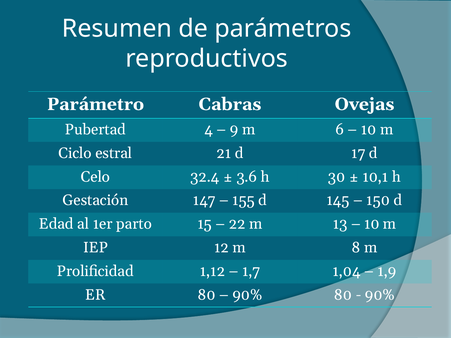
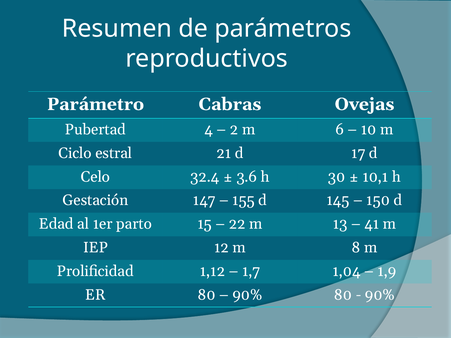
9: 9 -> 2
10 at (372, 224): 10 -> 41
